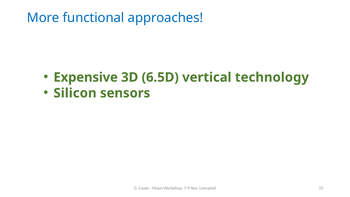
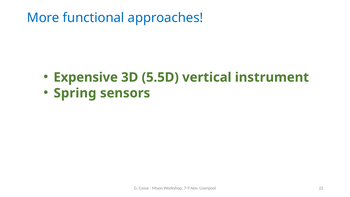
6.5D: 6.5D -> 5.5D
technology: technology -> instrument
Silicon: Silicon -> Spring
